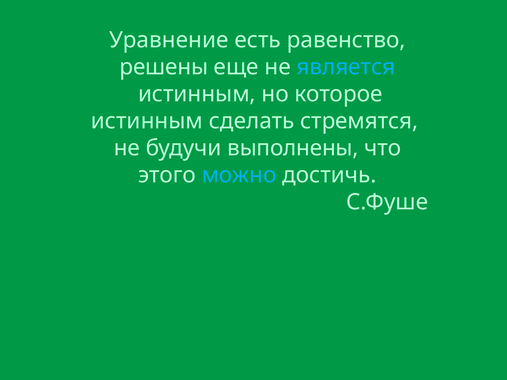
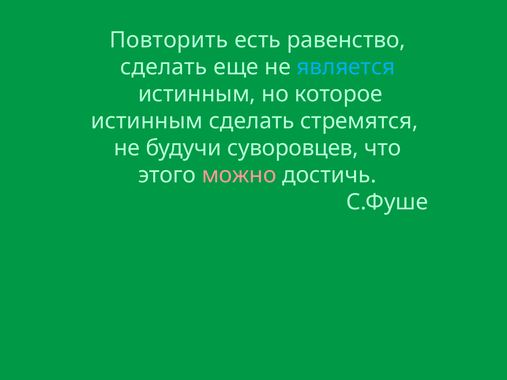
Уравнение: Уравнение -> Повторить
решены at (164, 67): решены -> сделать
выполнены: выполнены -> суворовцев
можно colour: light blue -> pink
